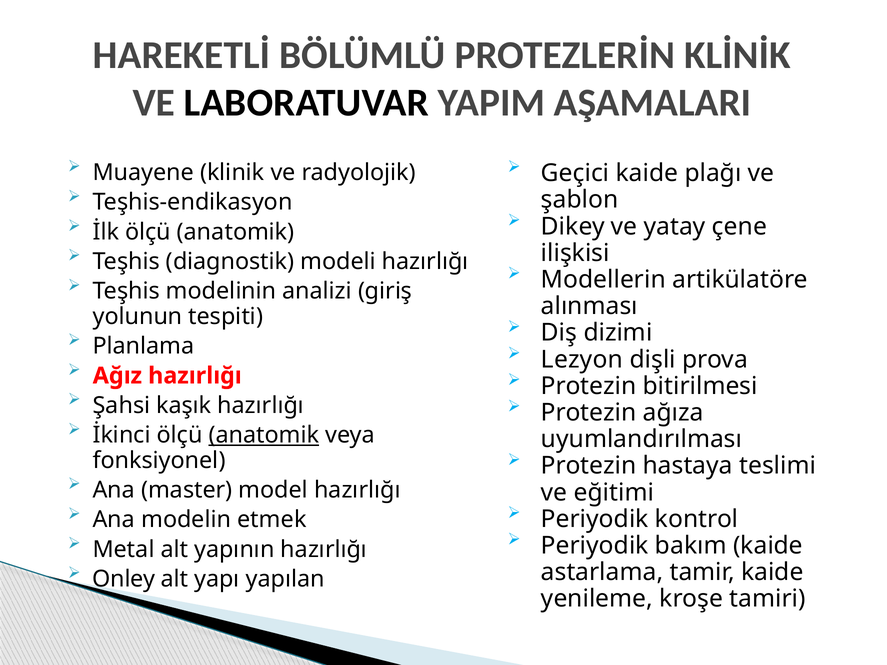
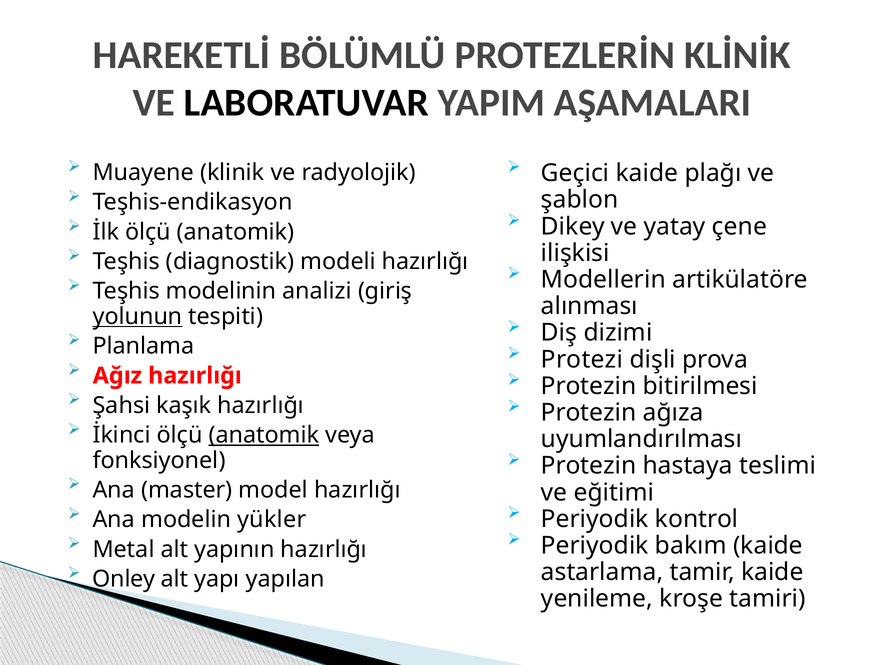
yolunun underline: none -> present
Lezyon: Lezyon -> Protezi
etmek: etmek -> yükler
